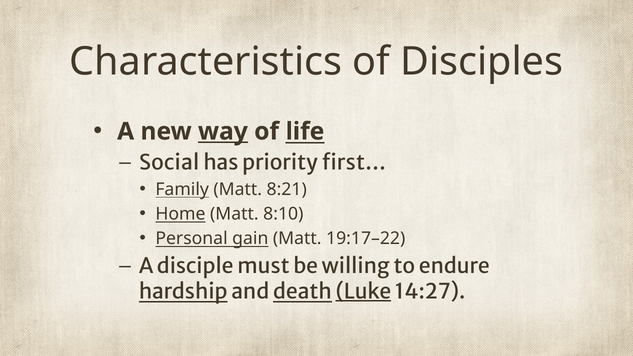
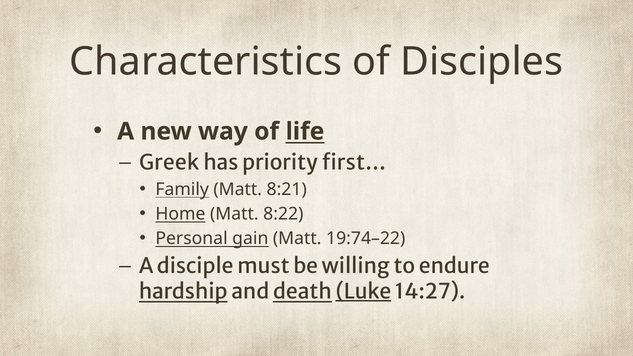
way underline: present -> none
Social: Social -> Greek
8:10: 8:10 -> 8:22
19:17–22: 19:17–22 -> 19:74–22
